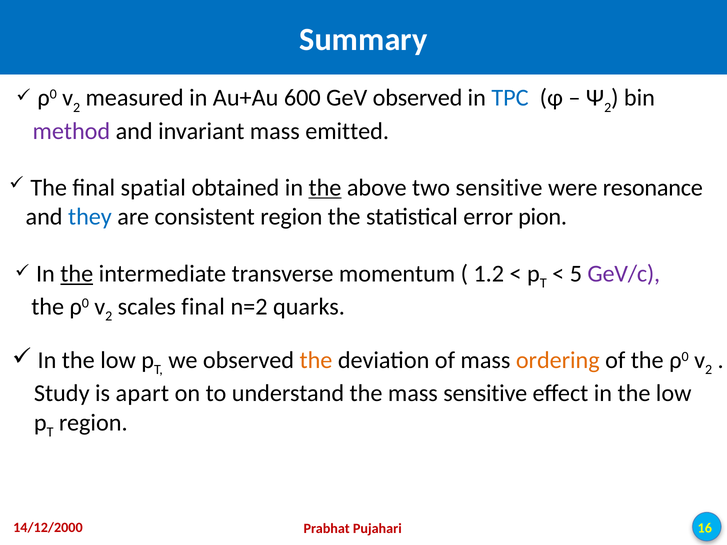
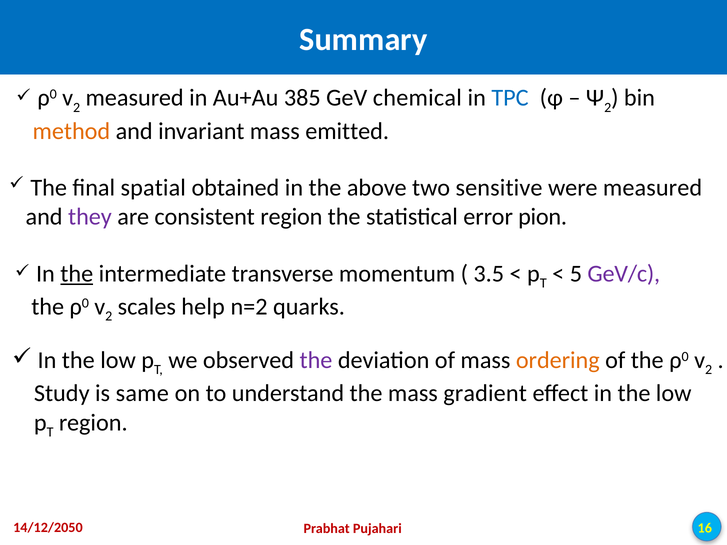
600: 600 -> 385
GeV observed: observed -> chemical
method colour: purple -> orange
the at (325, 188) underline: present -> none
were resonance: resonance -> measured
they colour: blue -> purple
1.2: 1.2 -> 3.5
scales final: final -> help
the at (316, 361) colour: orange -> purple
apart: apart -> same
mass sensitive: sensitive -> gradient
14/12/2000: 14/12/2000 -> 14/12/2050
